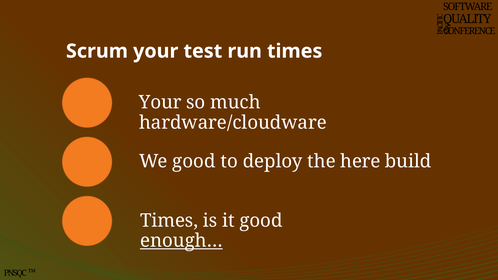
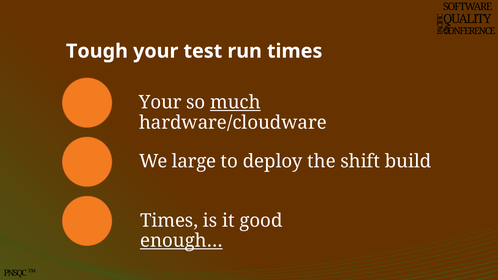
Scrum: Scrum -> Tough
much underline: none -> present
We good: good -> large
here: here -> shift
